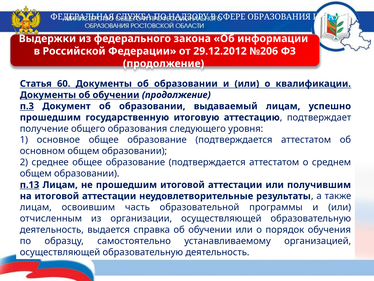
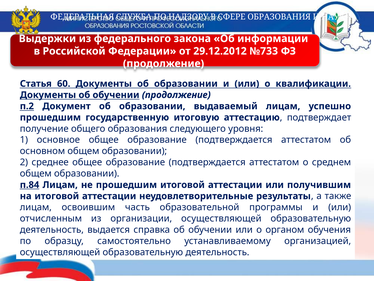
№206: №206 -> №733
п.3: п.3 -> п.2
п.13: п.13 -> п.84
порядок: порядок -> органом
